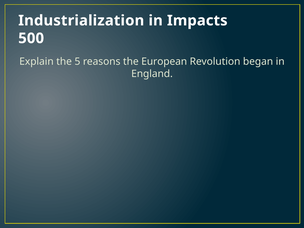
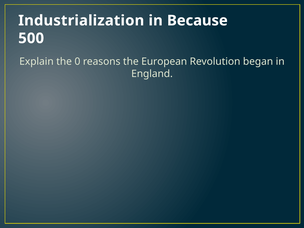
Impacts: Impacts -> Because
5: 5 -> 0
